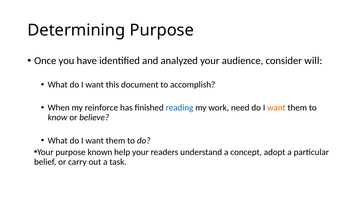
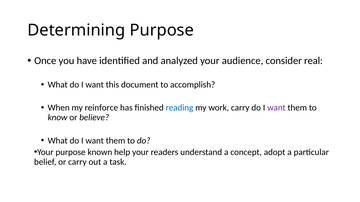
will: will -> real
work need: need -> carry
want at (276, 108) colour: orange -> purple
